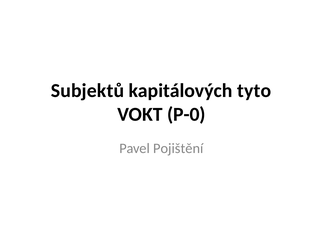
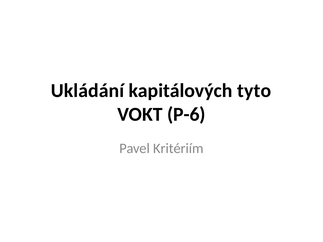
Subjektů: Subjektů -> Ukládání
P-0: P-0 -> P-6
Pojištění: Pojištění -> Kritériím
